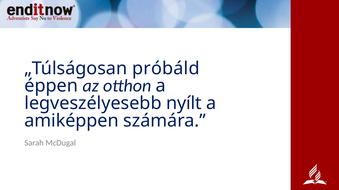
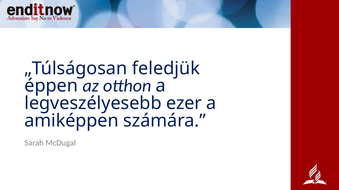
próbáld: próbáld -> feledjük
nyílt: nyílt -> ezer
